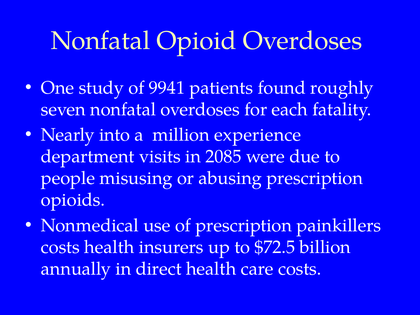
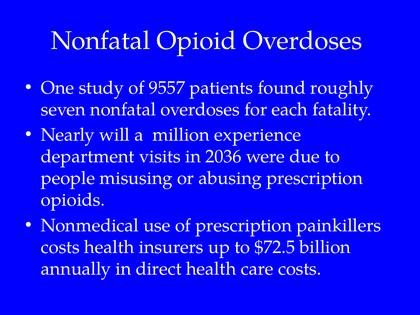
9941: 9941 -> 9557
into: into -> will
2085: 2085 -> 2036
